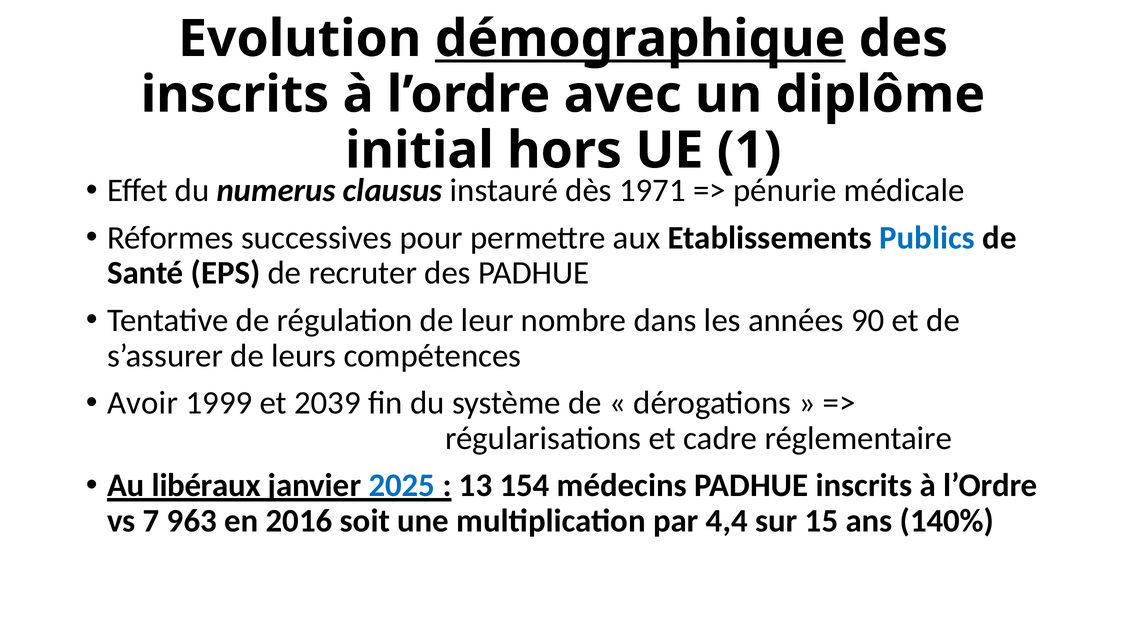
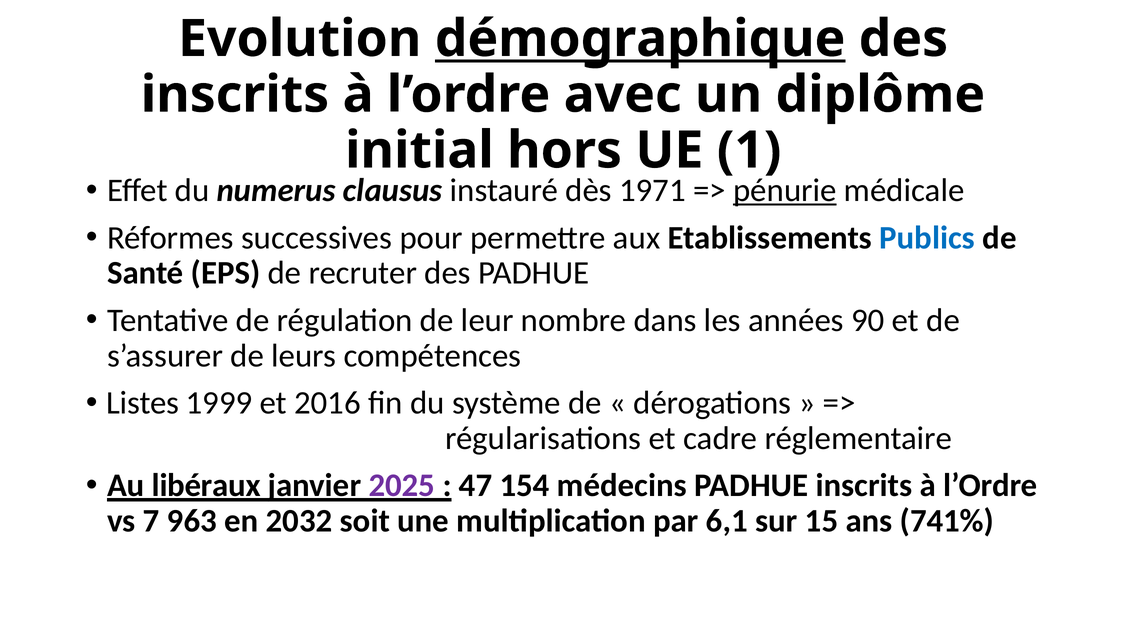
pénurie underline: none -> present
Avoir: Avoir -> Listes
2039: 2039 -> 2016
2025 colour: blue -> purple
13: 13 -> 47
2016: 2016 -> 2032
4,4: 4,4 -> 6,1
140%: 140% -> 741%
